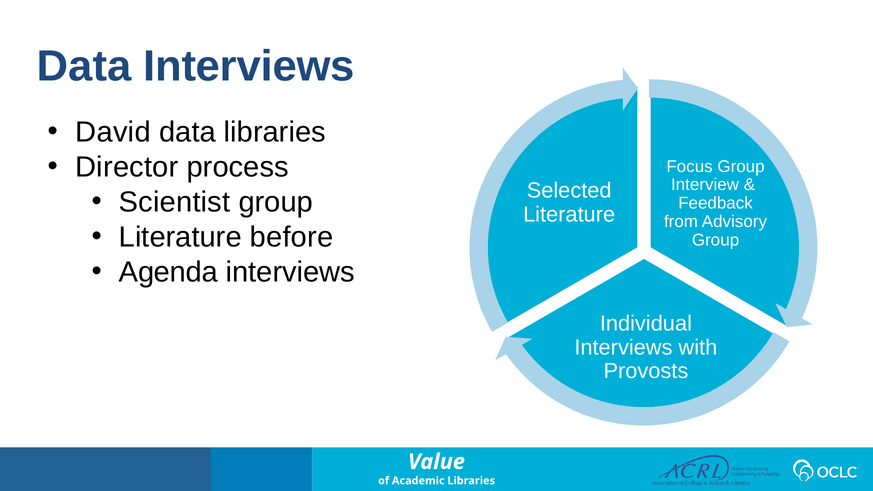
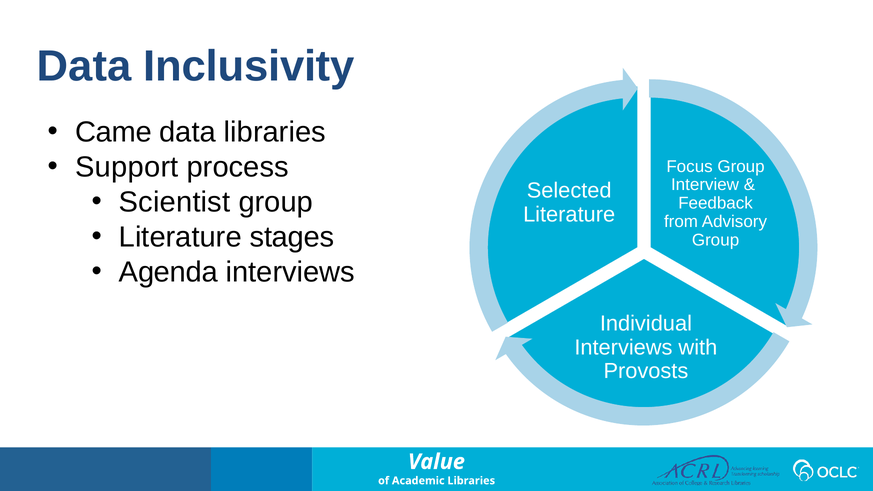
Data Interviews: Interviews -> Inclusivity
David: David -> Came
Director: Director -> Support
before: before -> stages
